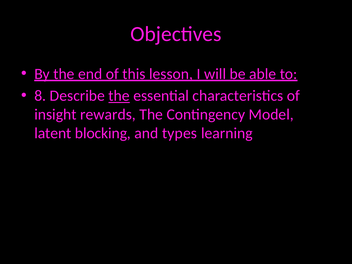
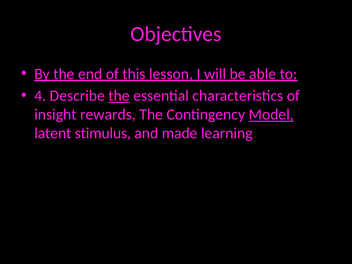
8: 8 -> 4
Model underline: none -> present
blocking: blocking -> stimulus
types: types -> made
